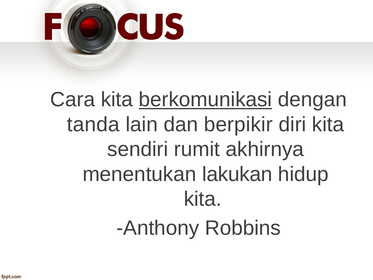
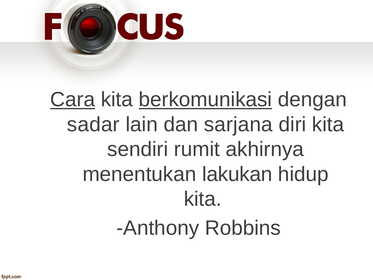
Cara underline: none -> present
tanda: tanda -> sadar
berpikir: berpikir -> sarjana
